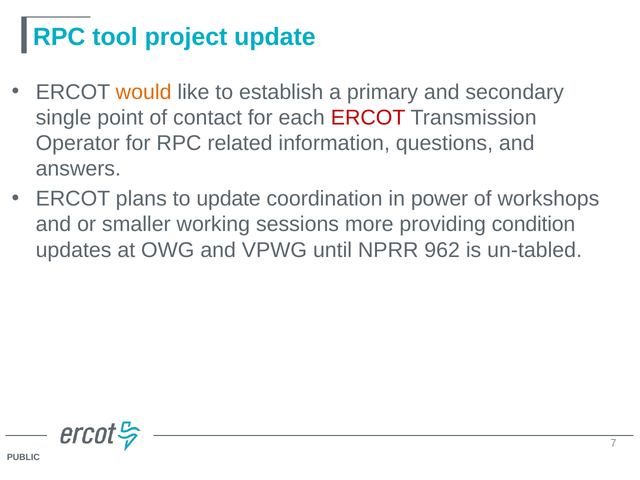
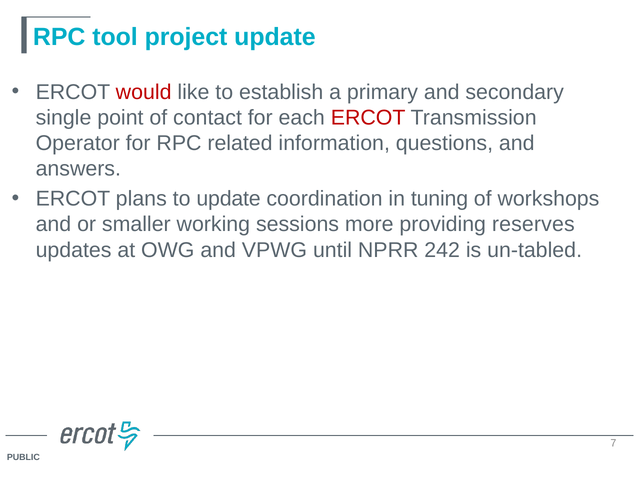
would colour: orange -> red
power: power -> tuning
condition: condition -> reserves
962: 962 -> 242
